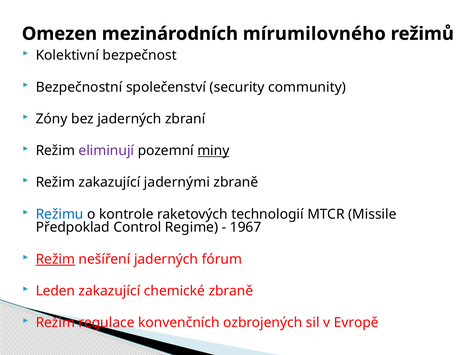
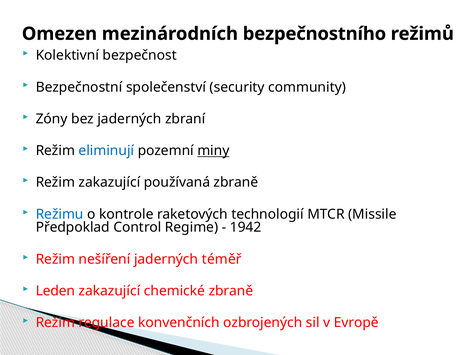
mírumilovného: mírumilovného -> bezpečnostního
eliminují colour: purple -> blue
jadernými: jadernými -> používaná
1967: 1967 -> 1942
Režim at (55, 260) underline: present -> none
fórum: fórum -> téměř
